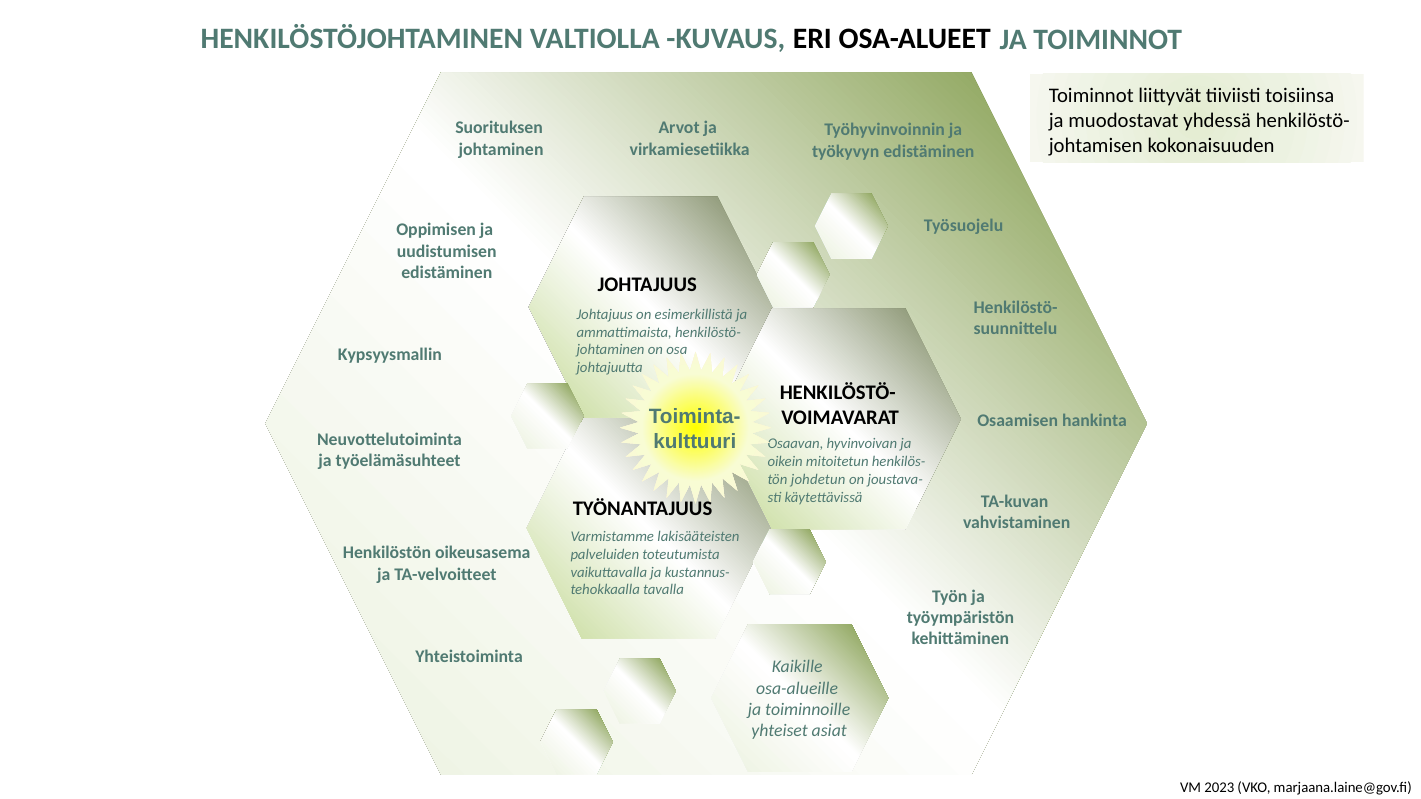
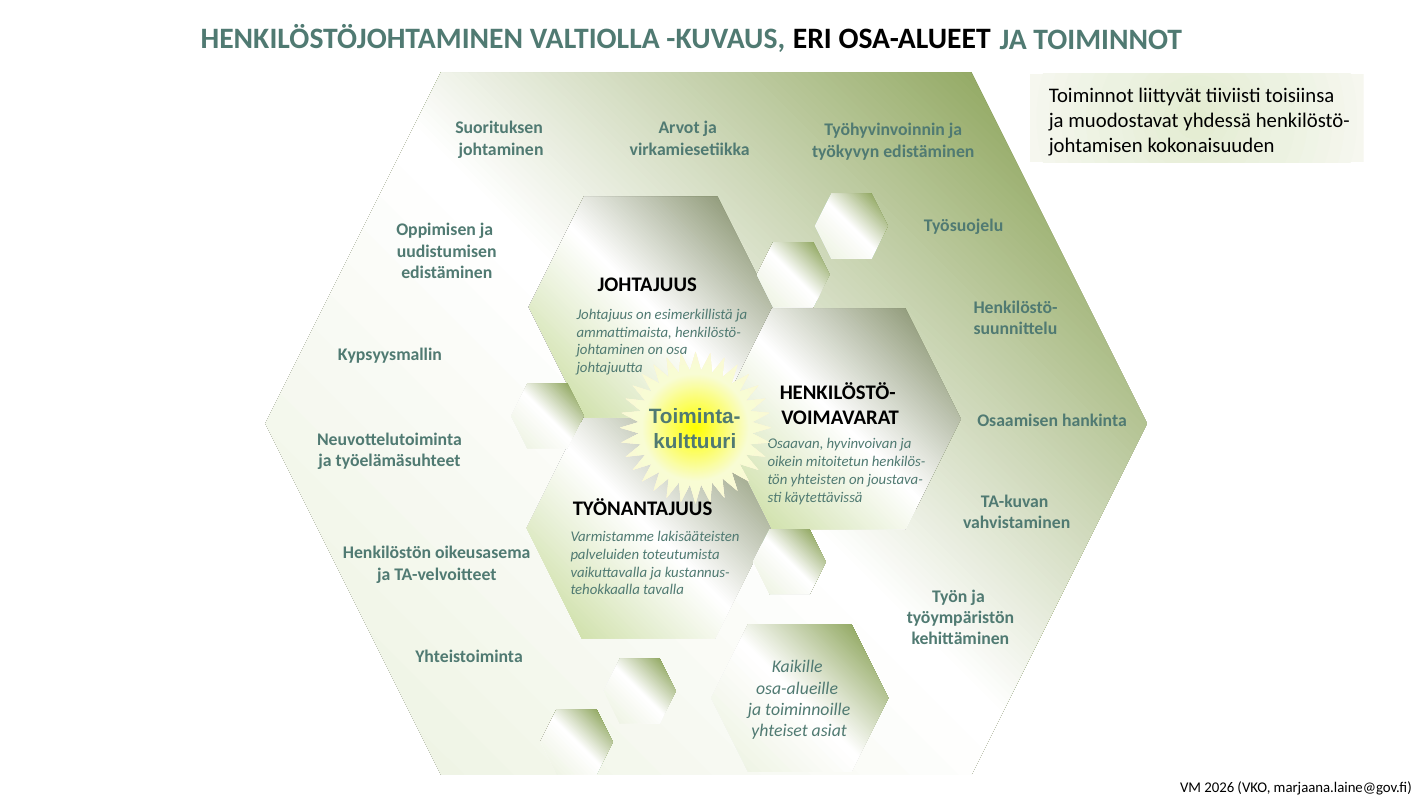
johdetun: johdetun -> yhteisten
2023: 2023 -> 2026
